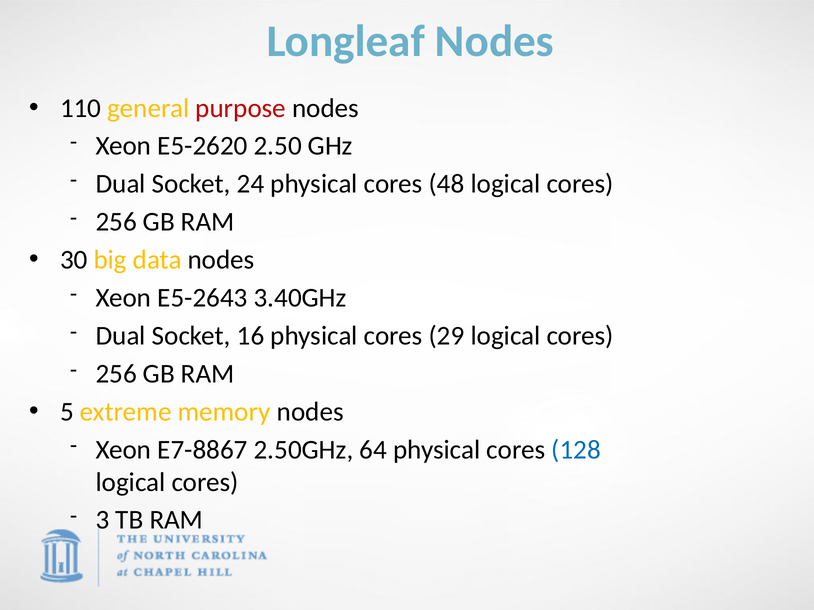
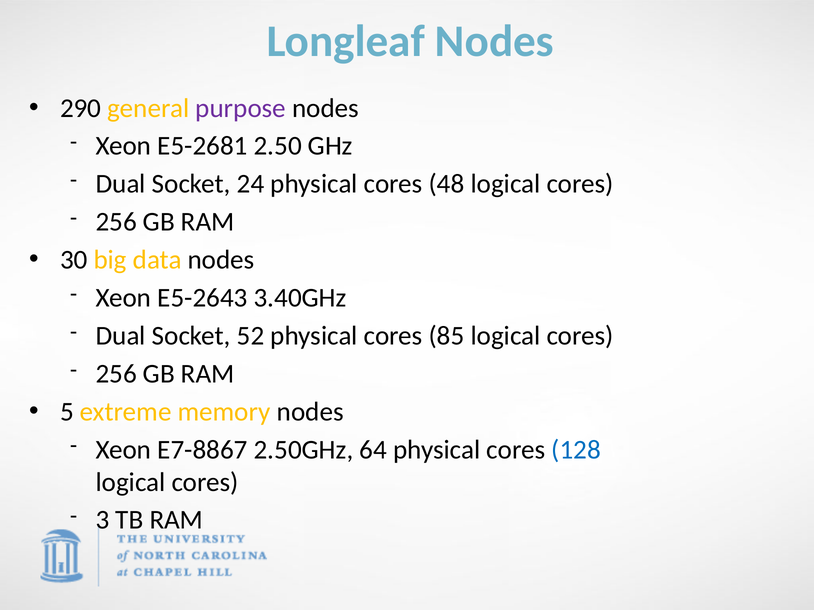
110: 110 -> 290
purpose colour: red -> purple
E5-2620: E5-2620 -> E5-2681
16: 16 -> 52
29: 29 -> 85
